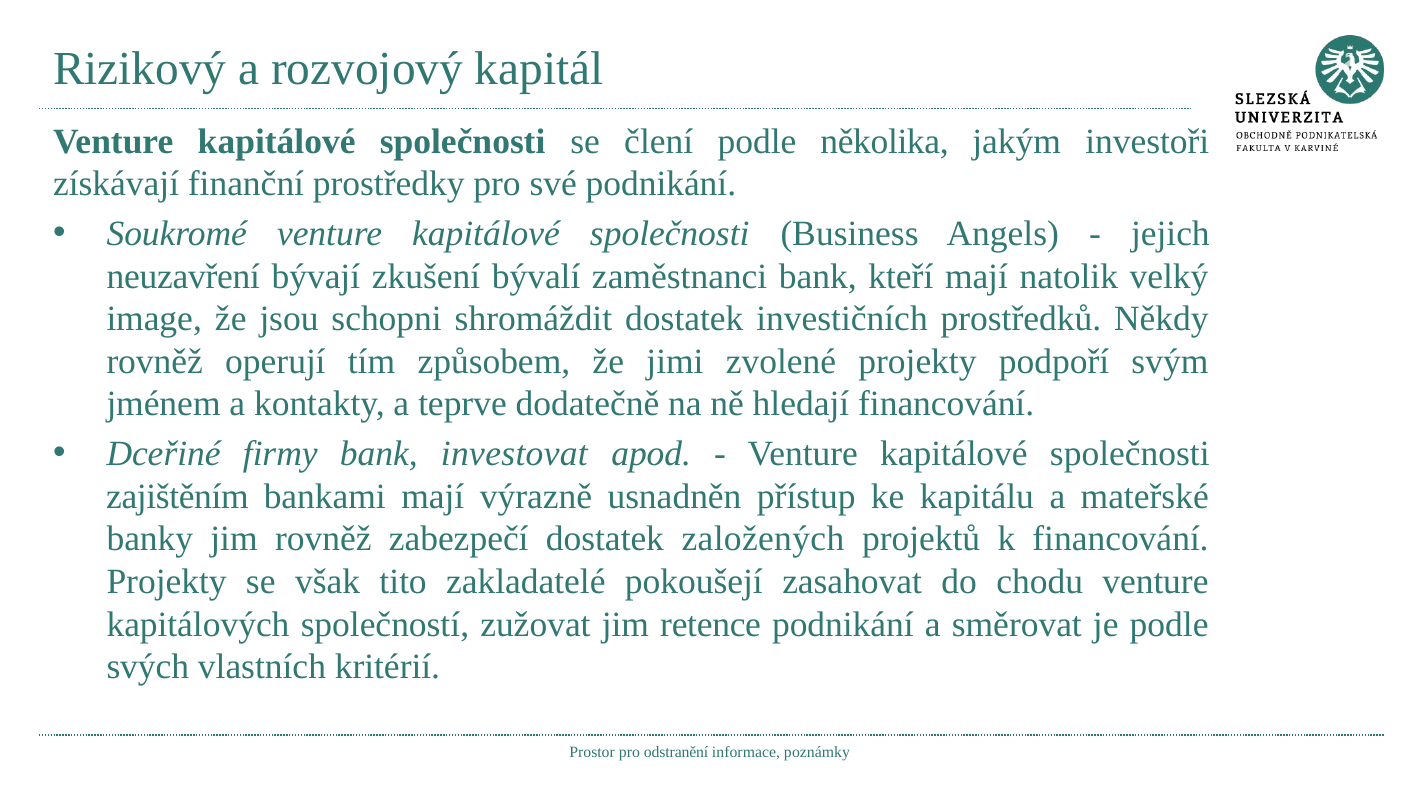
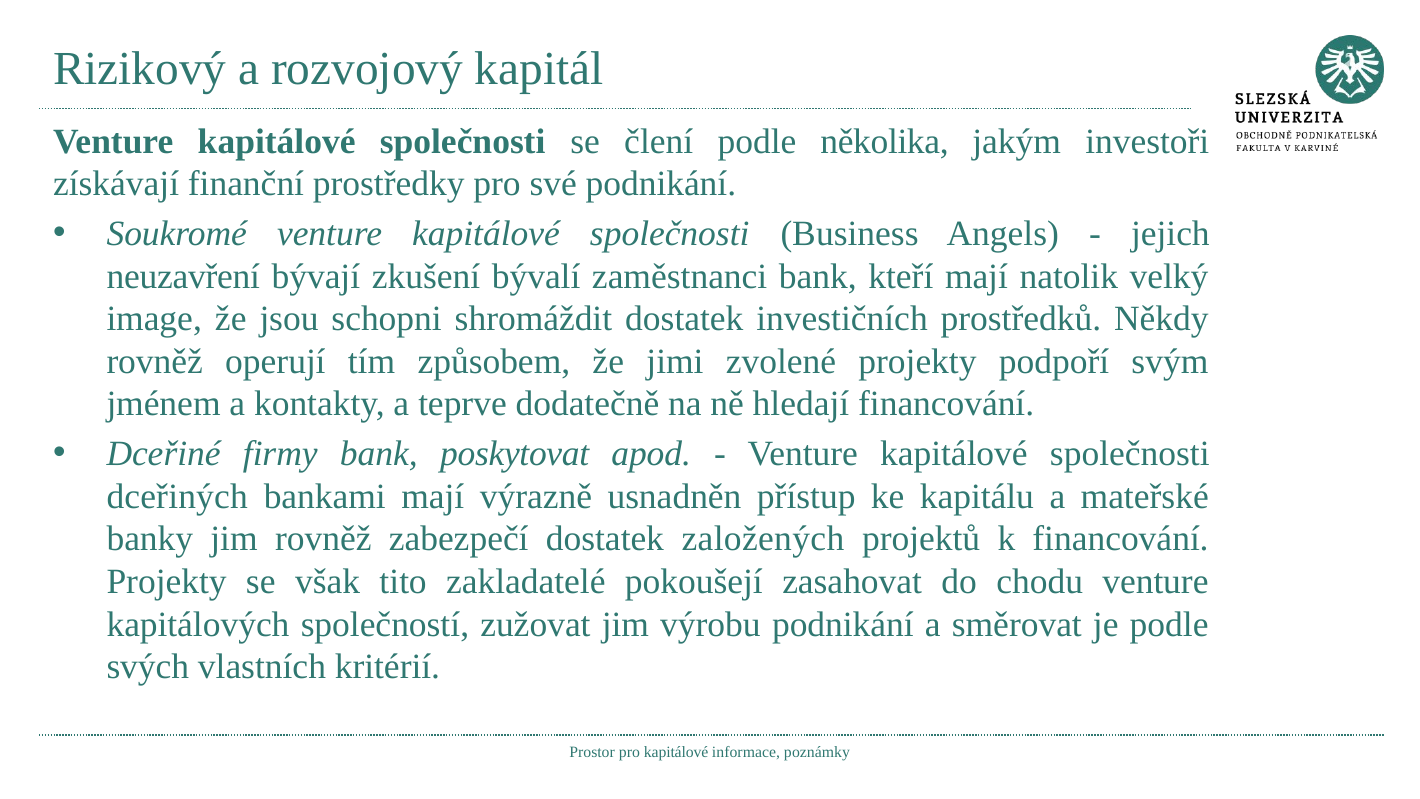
investovat: investovat -> poskytovat
zajištěním: zajištěním -> dceřiných
retence: retence -> výrobu
pro odstranění: odstranění -> kapitálové
